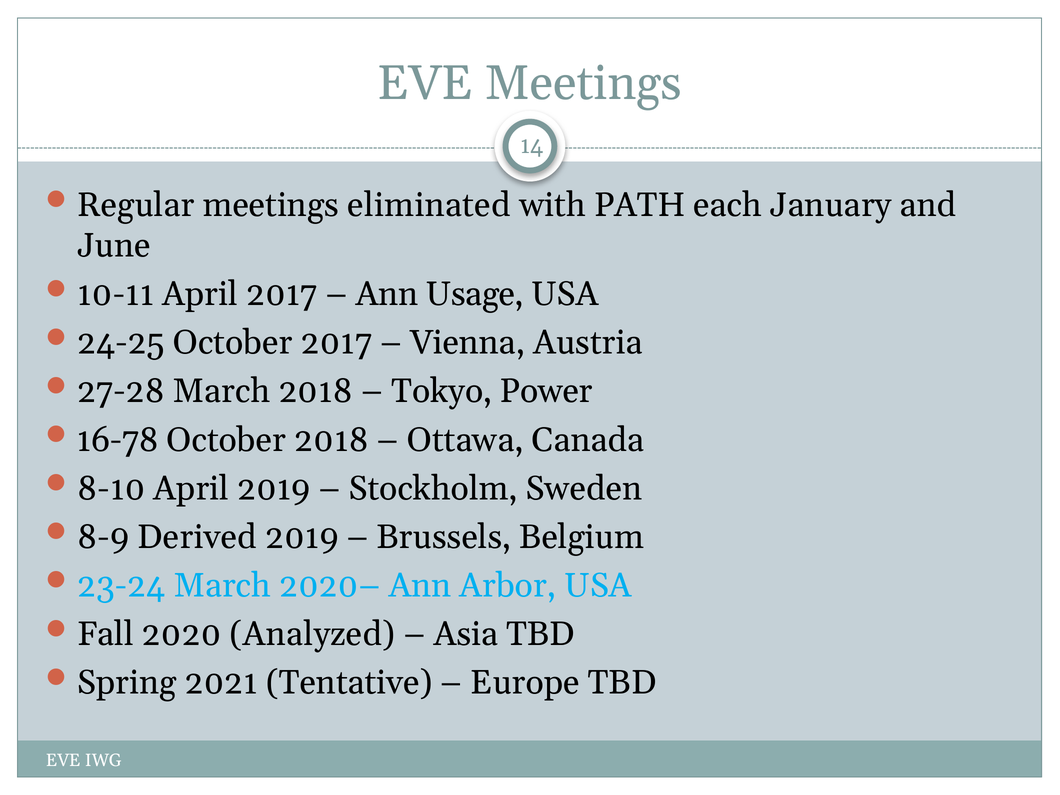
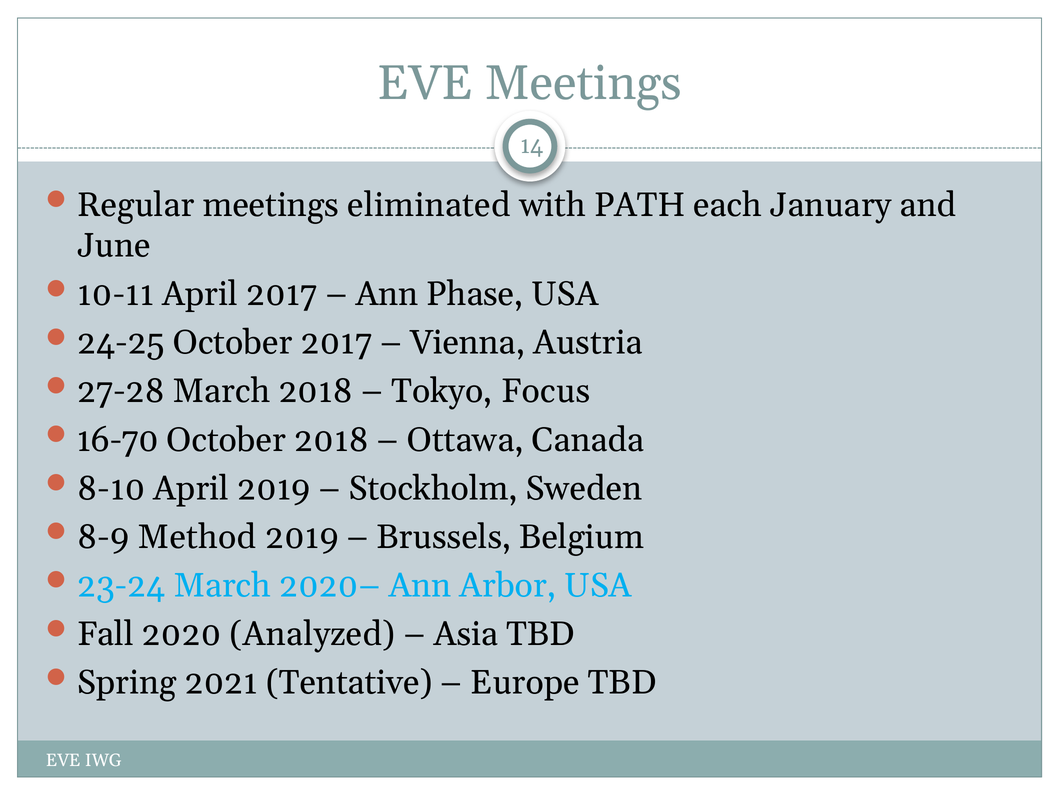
Usage: Usage -> Phase
Power: Power -> Focus
16-78: 16-78 -> 16-70
Derived: Derived -> Method
